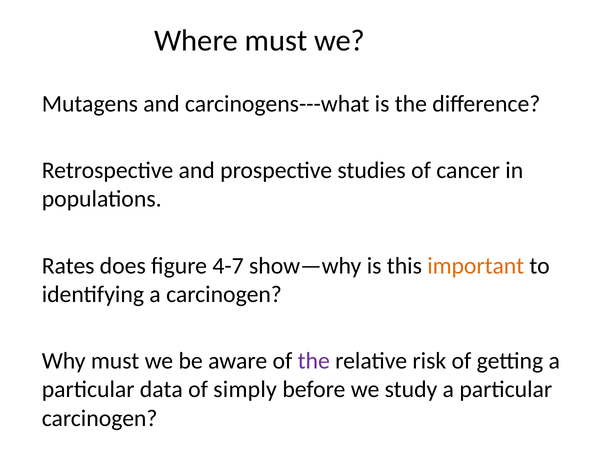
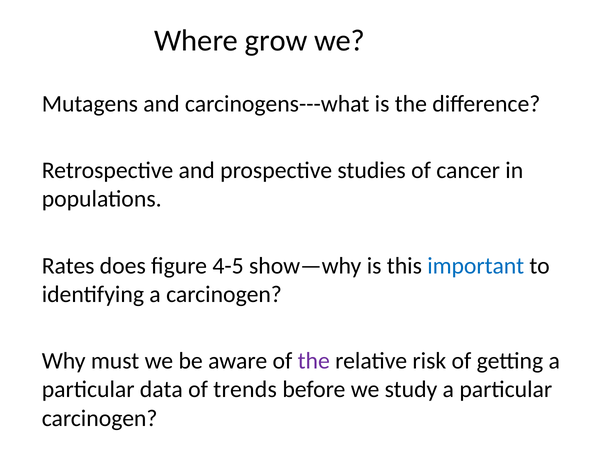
Where must: must -> grow
4-7: 4-7 -> 4-5
important colour: orange -> blue
simply: simply -> trends
